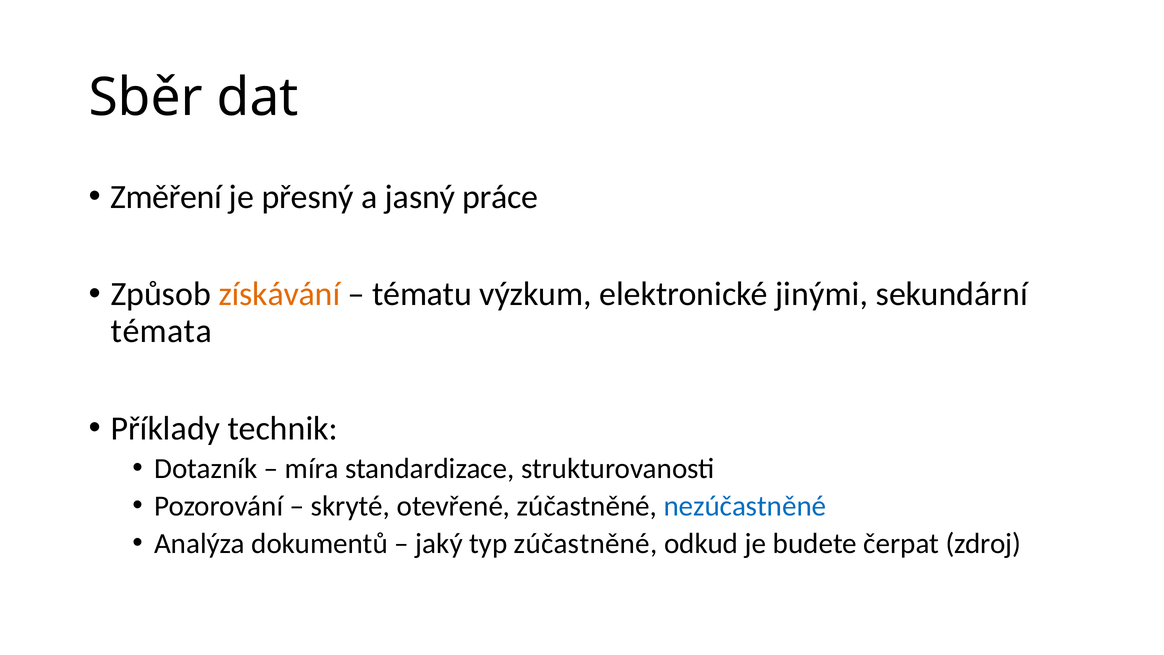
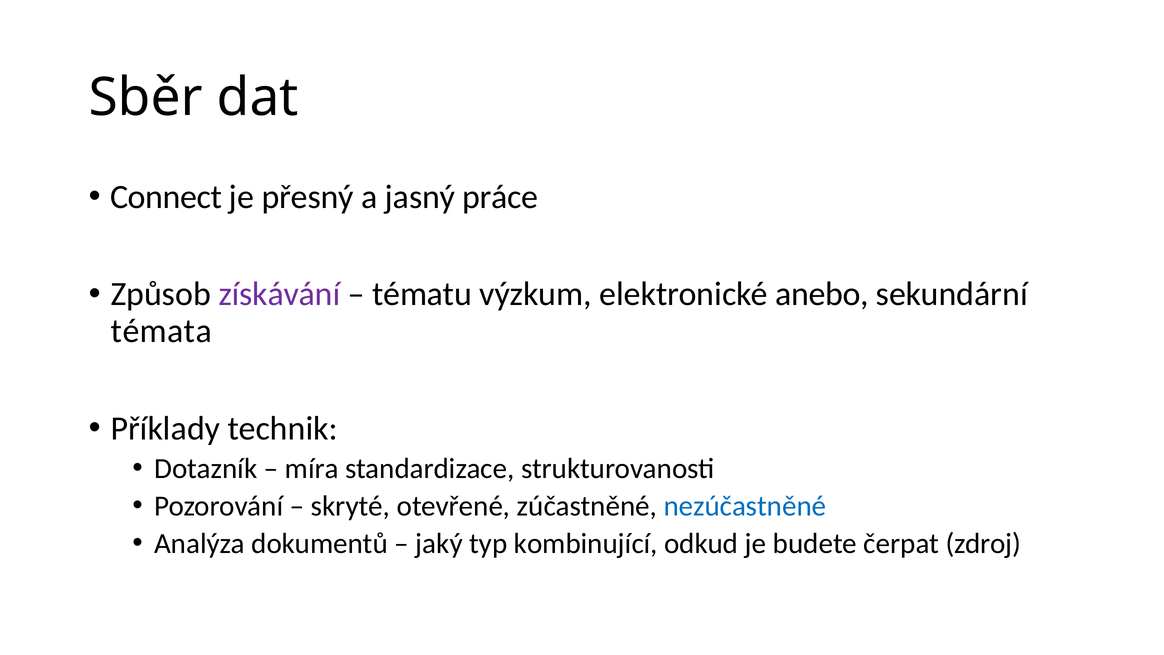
Změření: Změření -> Connect
získávání colour: orange -> purple
jinými: jinými -> anebo
typ zúčastněné: zúčastněné -> kombinující
